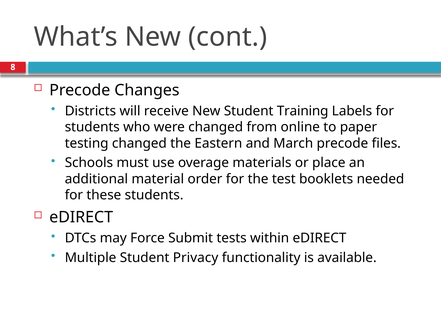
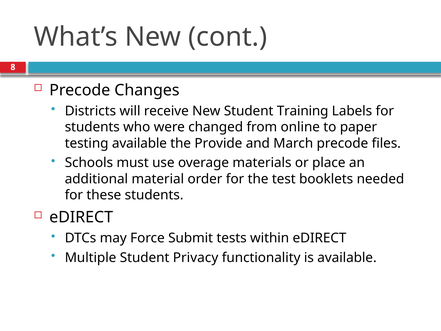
testing changed: changed -> available
Eastern: Eastern -> Provide
